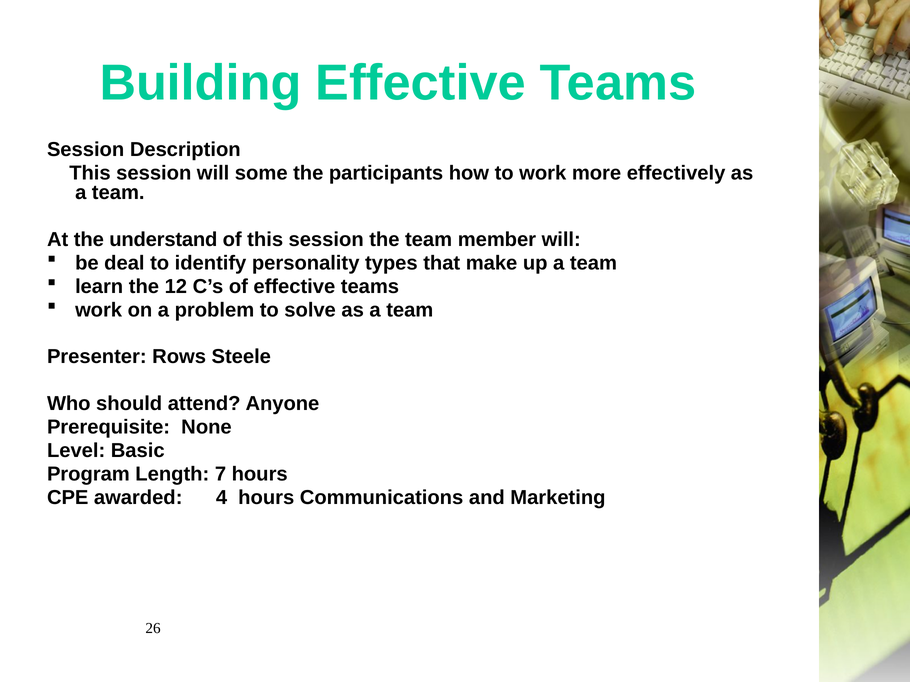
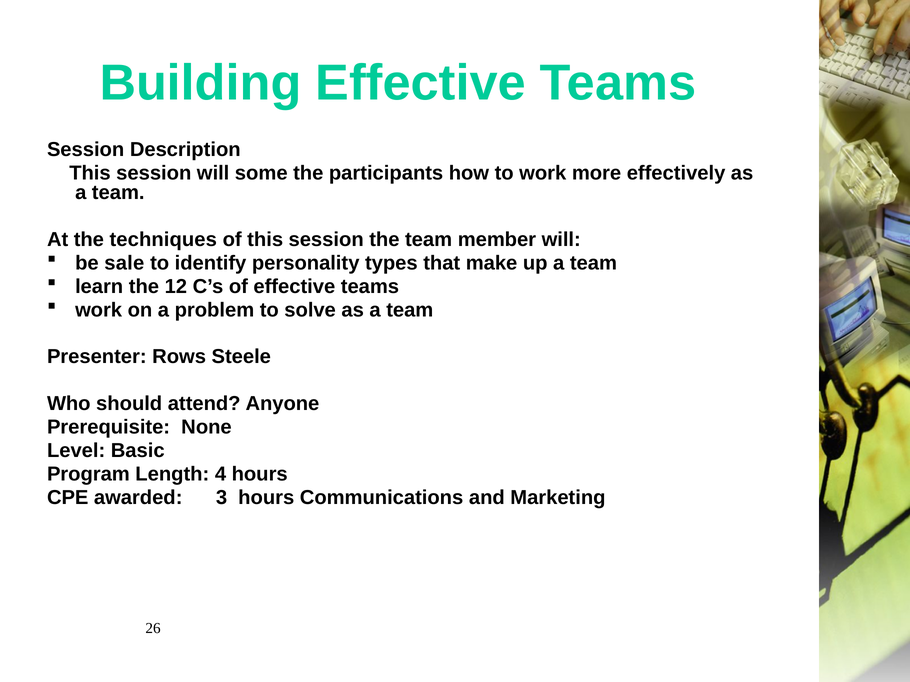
understand: understand -> techniques
deal: deal -> sale
7: 7 -> 4
4: 4 -> 3
